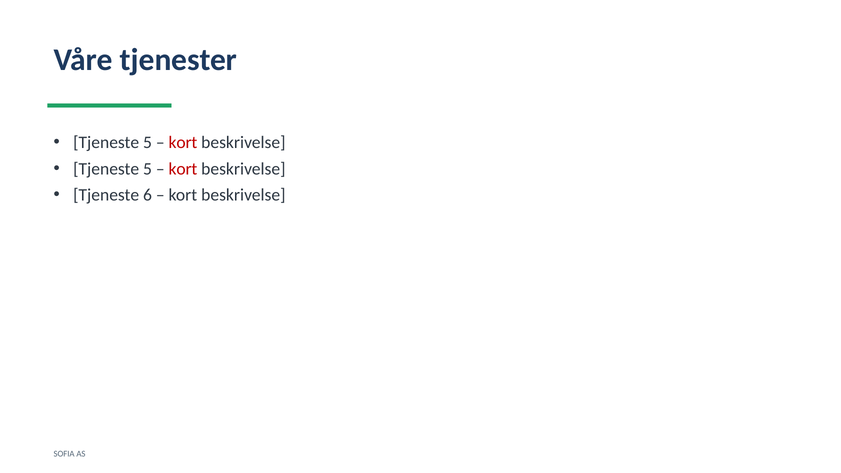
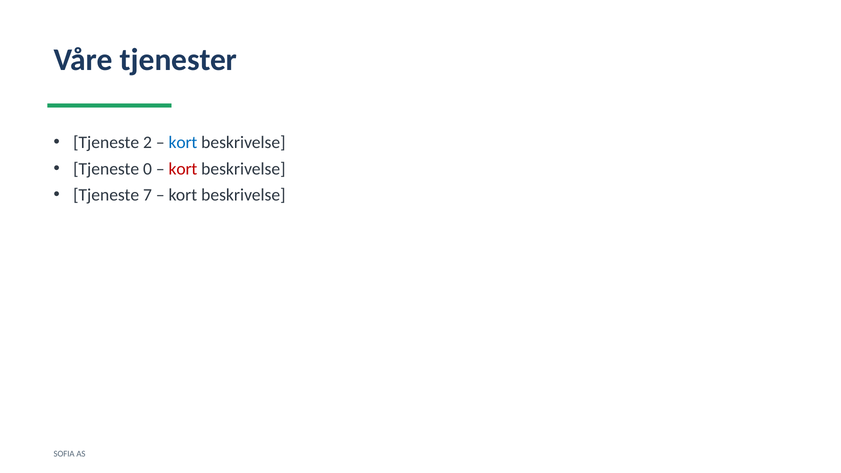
5 at (147, 142): 5 -> 2
kort at (183, 142) colour: red -> blue
5 at (147, 169): 5 -> 0
6: 6 -> 7
